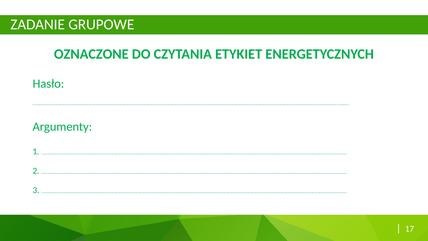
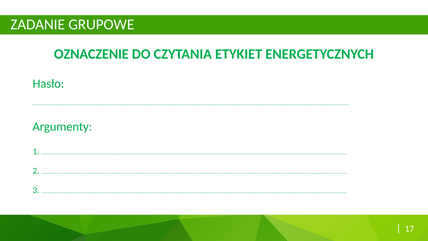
OZNACZONE: OZNACZONE -> OZNACZENIE
